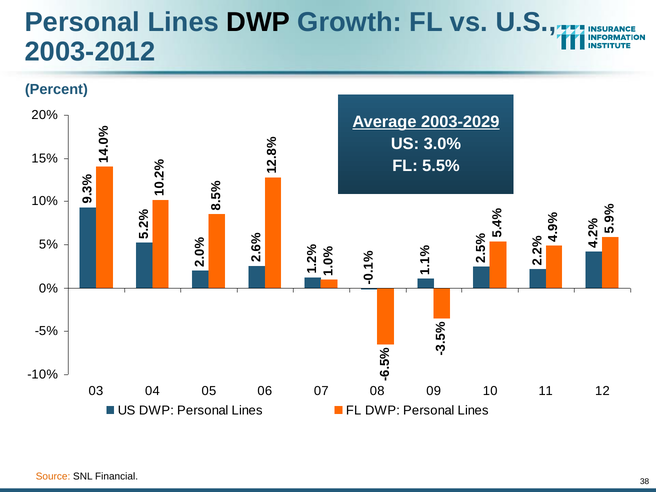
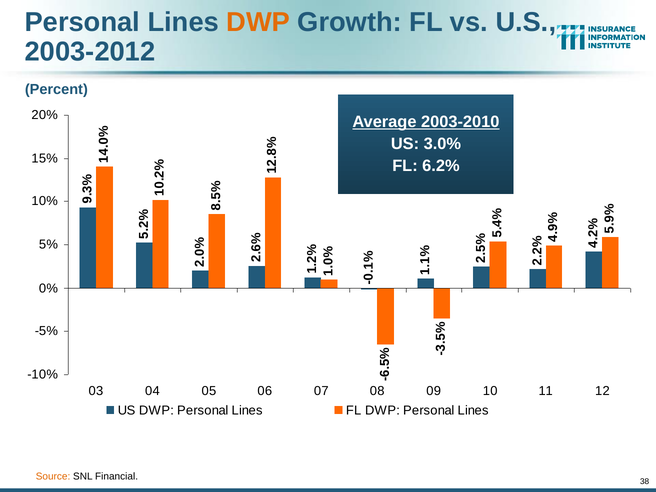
DWP at (258, 22) colour: black -> orange
2003-2029: 2003-2029 -> 2003-2010
5.5%: 5.5% -> 6.2%
